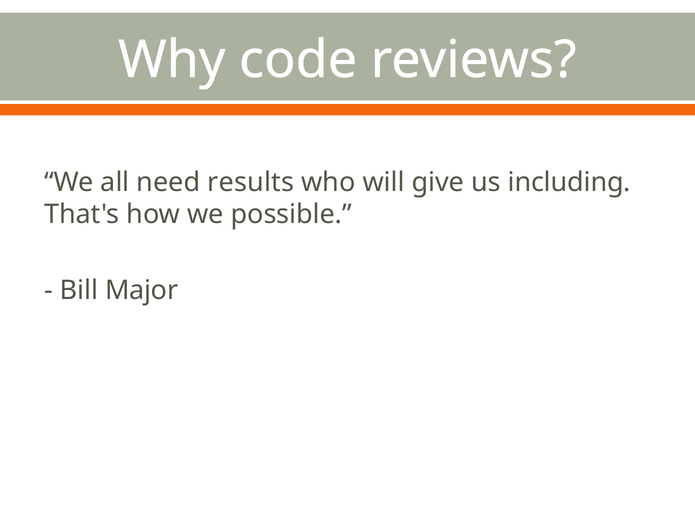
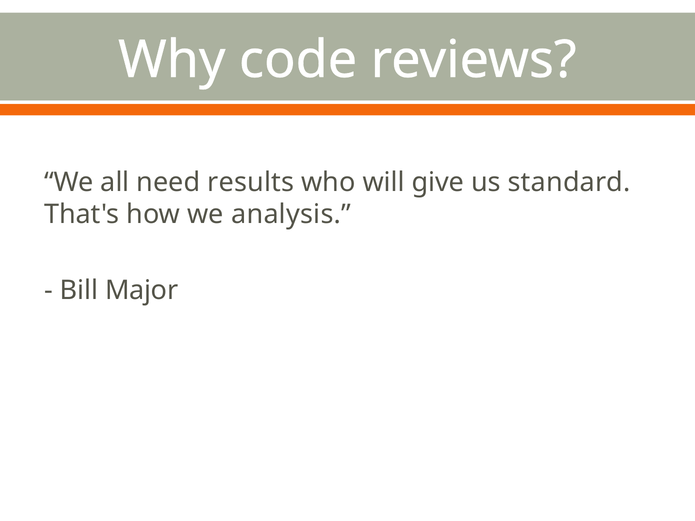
including: including -> standard
possible: possible -> analysis
